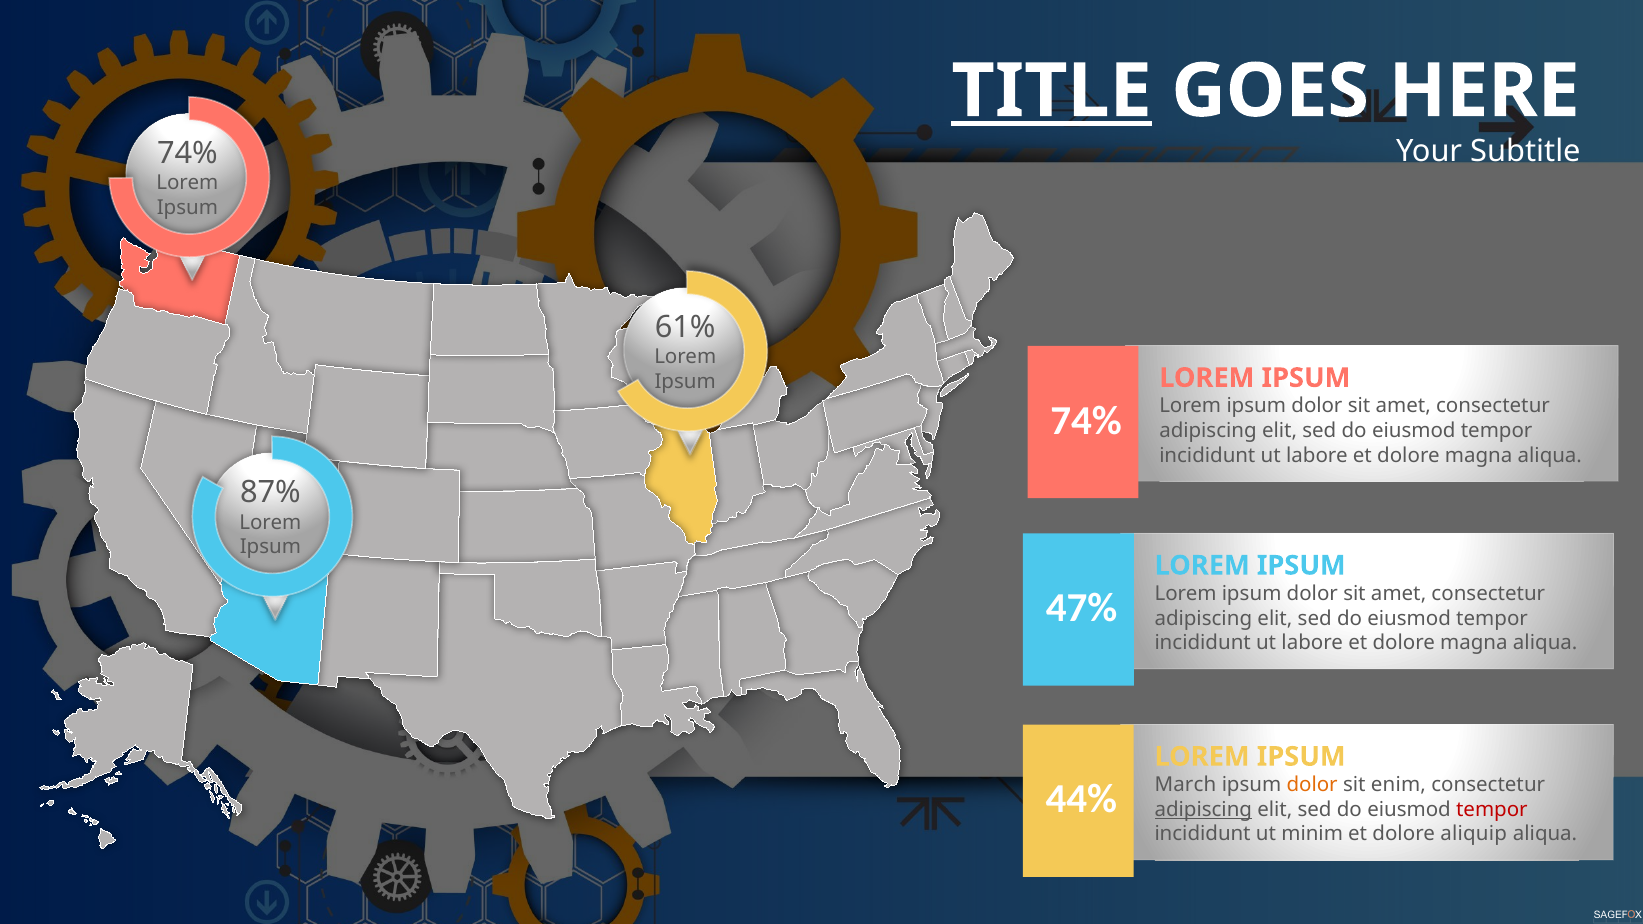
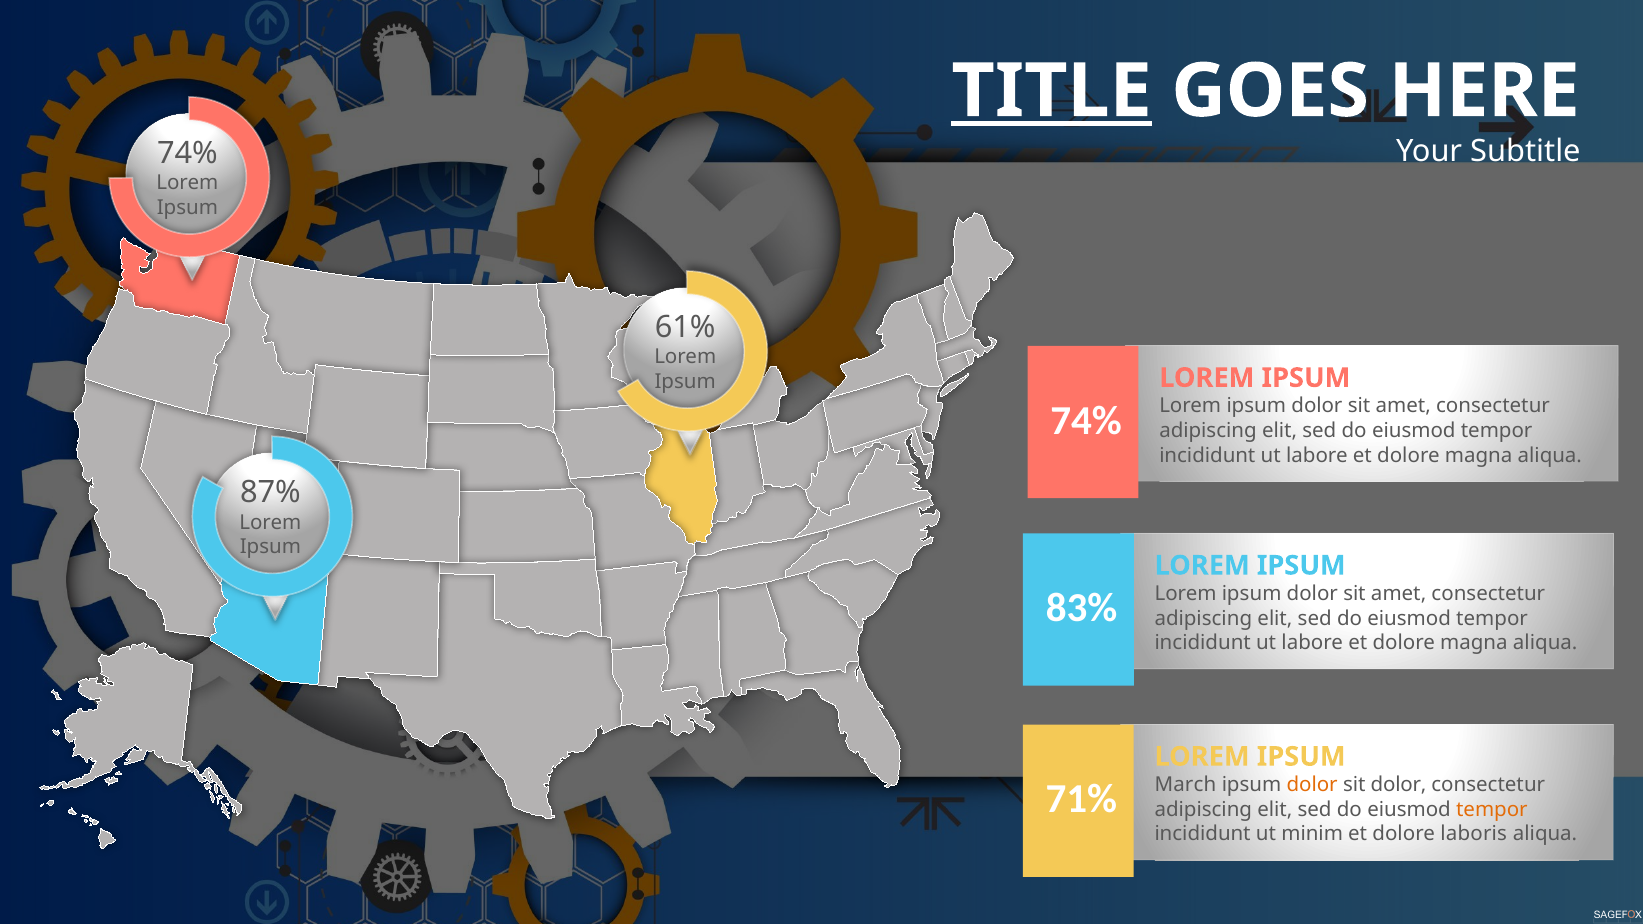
47%: 47% -> 83%
sit enim: enim -> dolor
44%: 44% -> 71%
adipiscing at (1203, 810) underline: present -> none
tempor at (1492, 810) colour: red -> orange
aliquip: aliquip -> laboris
